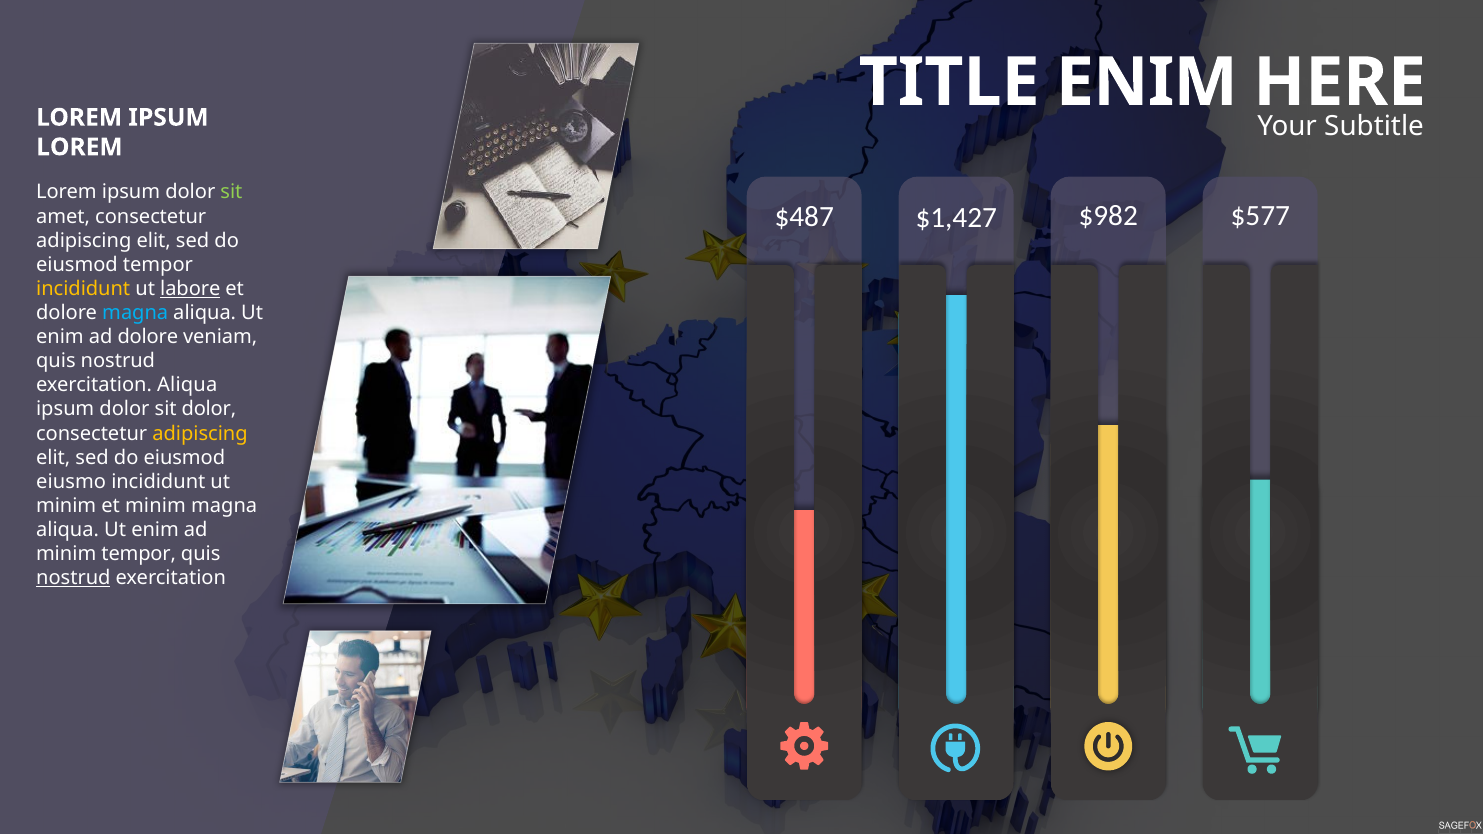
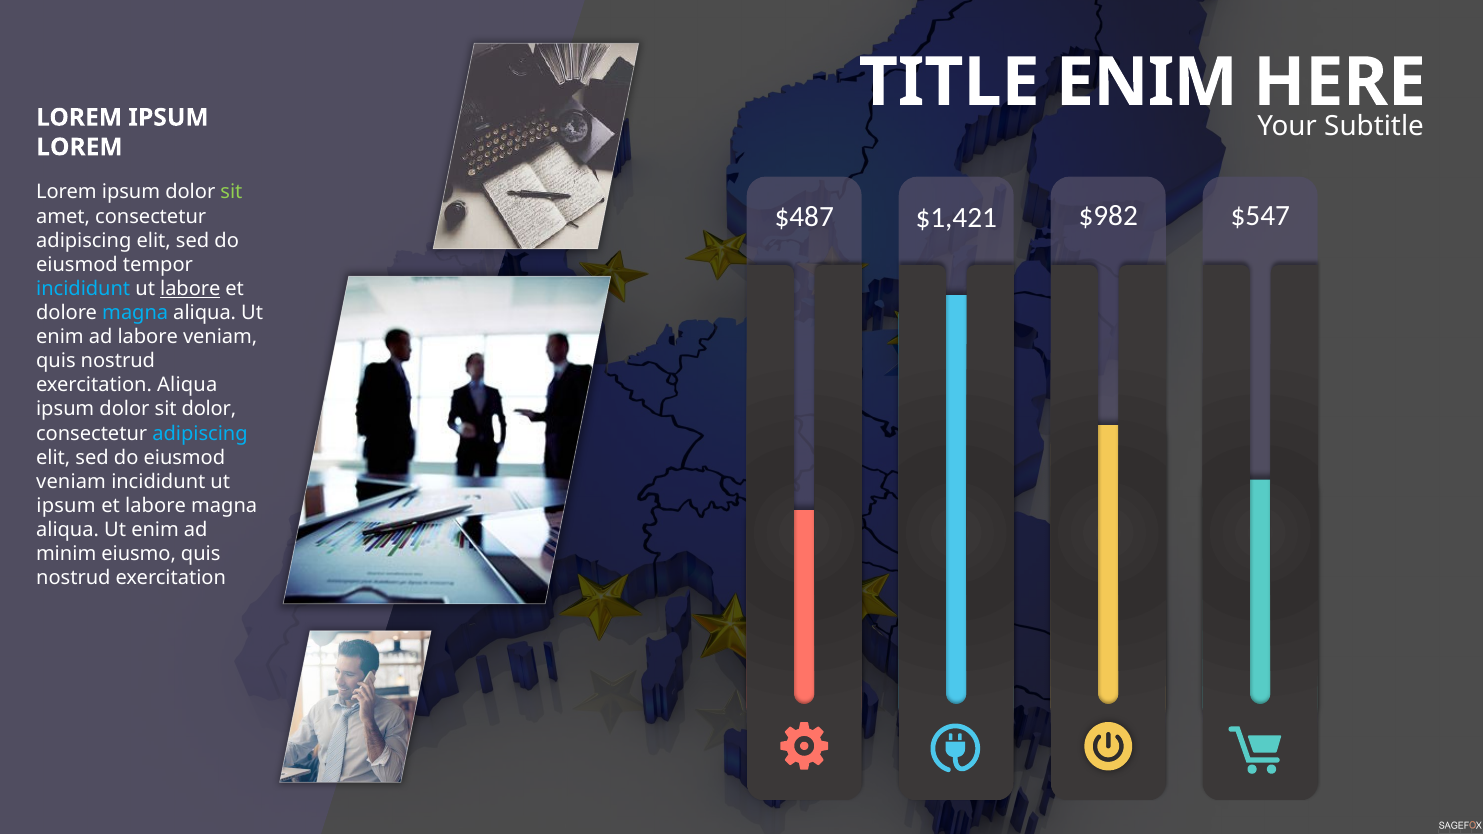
$1,427: $1,427 -> $1,421
$577: $577 -> $547
incididunt at (83, 289) colour: yellow -> light blue
ad dolore: dolore -> labore
adipiscing at (200, 434) colour: yellow -> light blue
eiusmo at (71, 482): eiusmo -> veniam
minim at (66, 506): minim -> ipsum
et minim: minim -> labore
minim tempor: tempor -> eiusmo
nostrud at (73, 578) underline: present -> none
